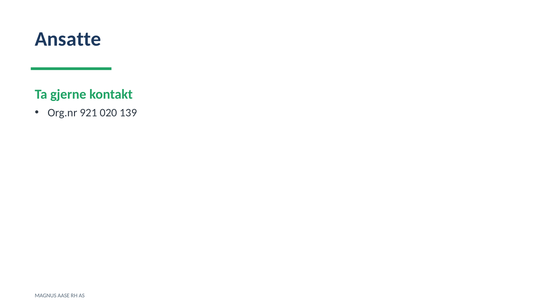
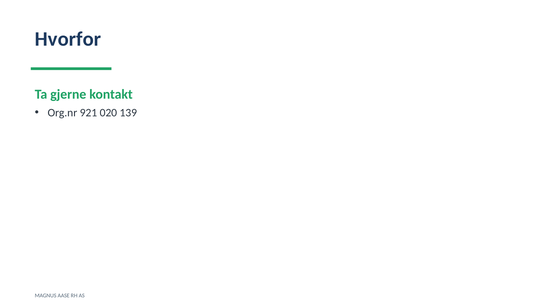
Ansatte: Ansatte -> Hvorfor
